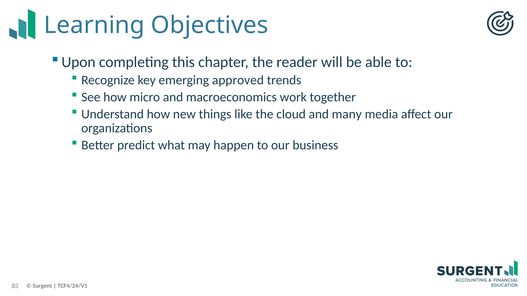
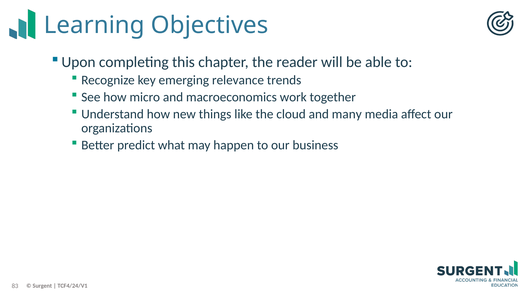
approved: approved -> relevance
